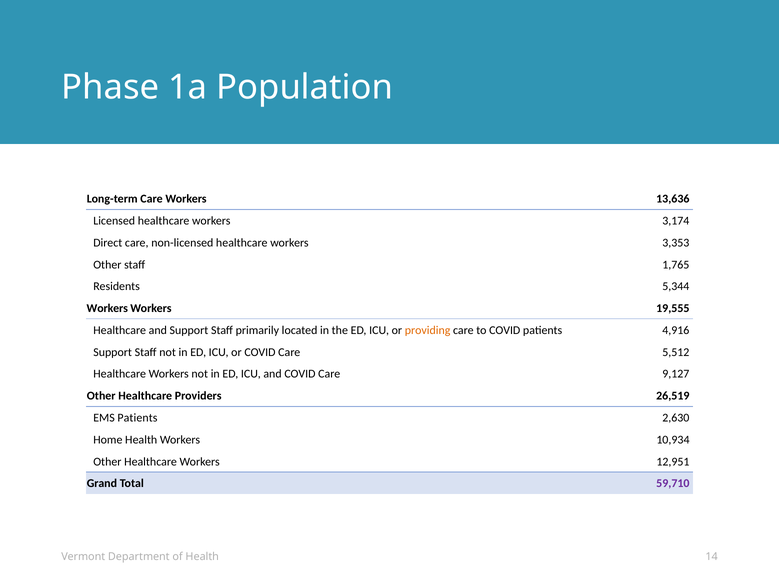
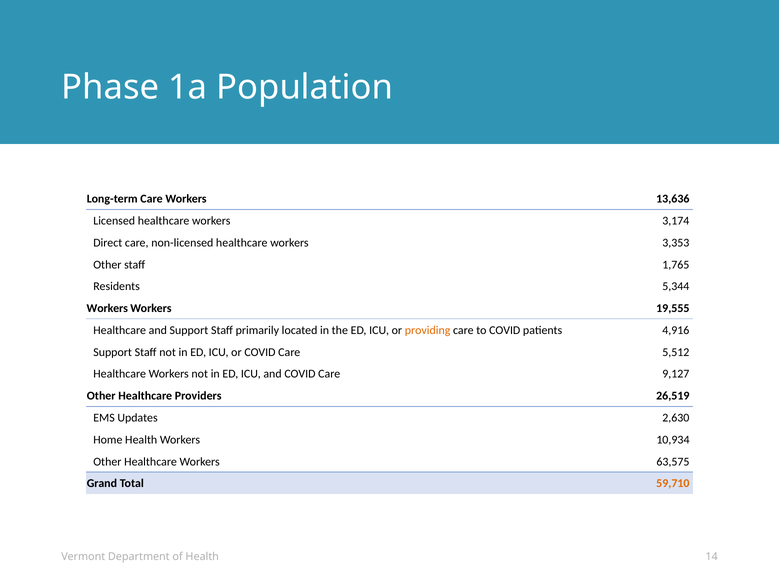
EMS Patients: Patients -> Updates
12,951: 12,951 -> 63,575
59,710 colour: purple -> orange
